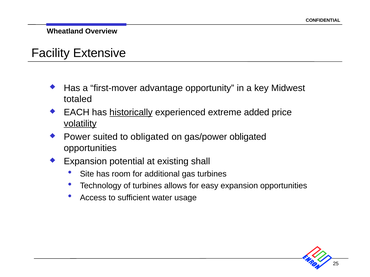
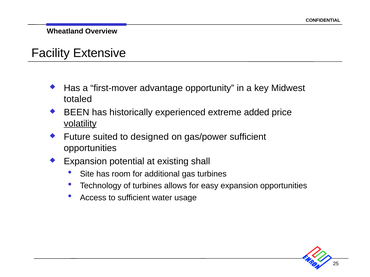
EACH: EACH -> BEEN
historically underline: present -> none
Power: Power -> Future
to obligated: obligated -> designed
gas/power obligated: obligated -> sufficient
